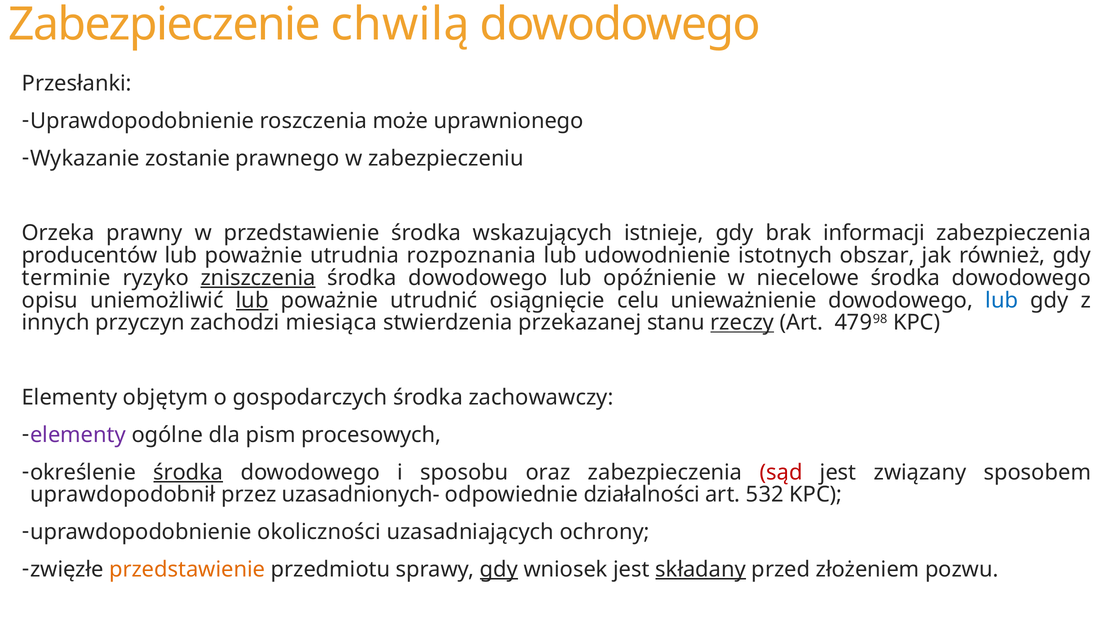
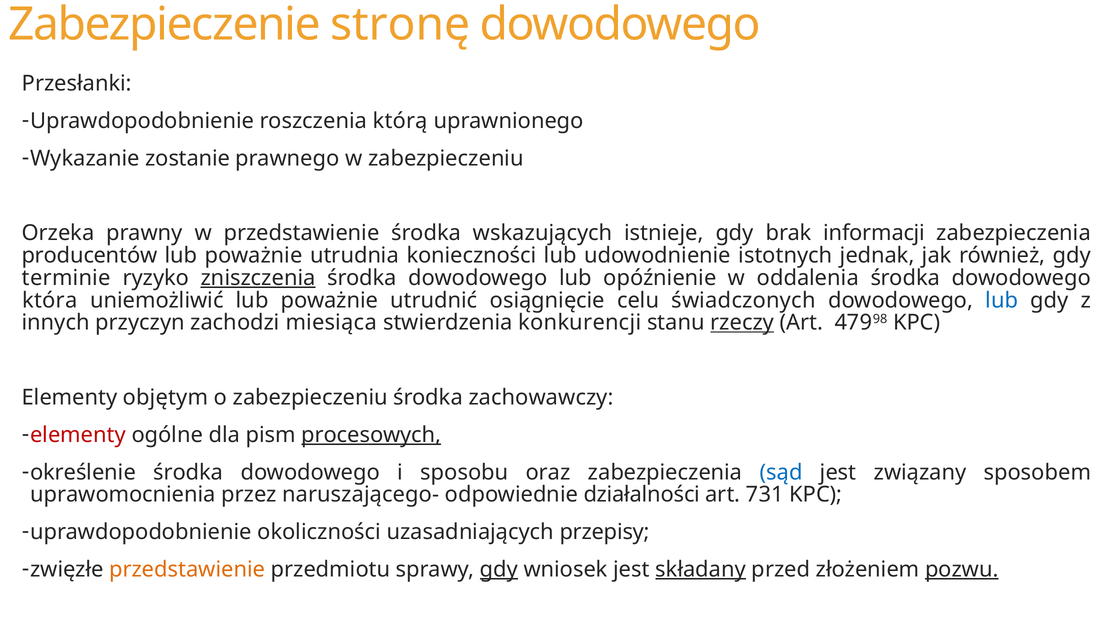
chwilą: chwilą -> stronę
może: może -> którą
rozpoznania: rozpoznania -> konieczności
obszar: obszar -> jednak
niecelowe: niecelowe -> oddalenia
opisu: opisu -> która
lub at (252, 300) underline: present -> none
unieważnienie: unieważnienie -> świadczonych
przekazanej: przekazanej -> konkurencji
o gospodarczych: gospodarczych -> zabezpieczeniu
elementy at (78, 435) colour: purple -> red
procesowych underline: none -> present
środka at (188, 472) underline: present -> none
sąd colour: red -> blue
uprawdopodobnił: uprawdopodobnił -> uprawomocnienia
uzasadnionych-: uzasadnionych- -> naruszającego-
532: 532 -> 731
ochrony: ochrony -> przepisy
pozwu underline: none -> present
